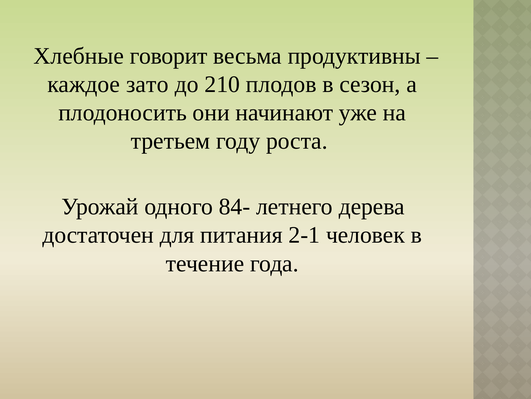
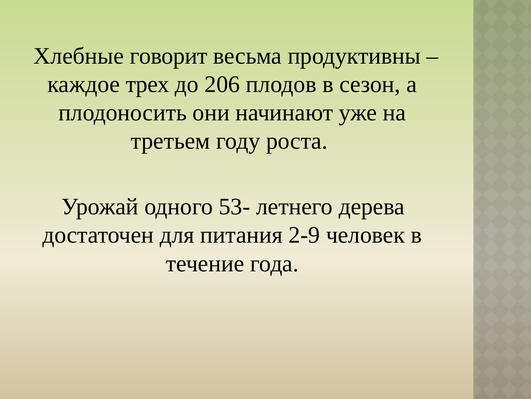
зато: зато -> трех
210: 210 -> 206
84-: 84- -> 53-
2-1: 2-1 -> 2-9
